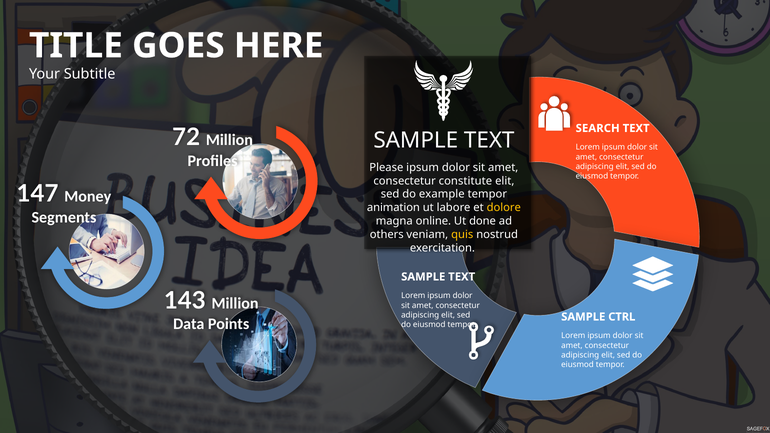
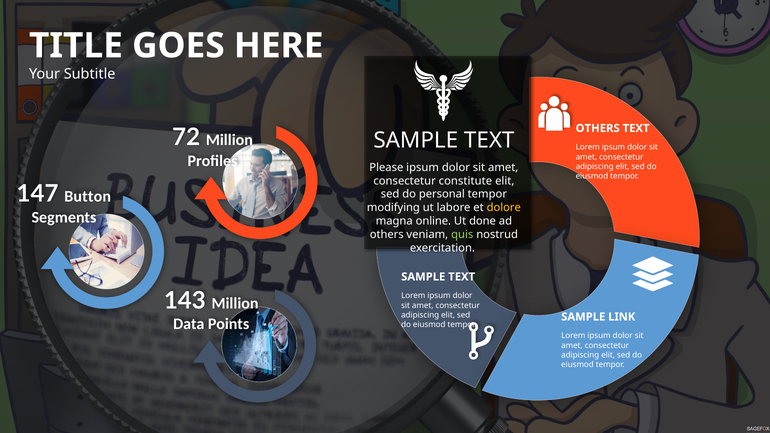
SEARCH at (598, 128): SEARCH -> OTHERS
Money: Money -> Button
example: example -> personal
animation: animation -> modifying
quis colour: yellow -> light green
CTRL: CTRL -> LINK
